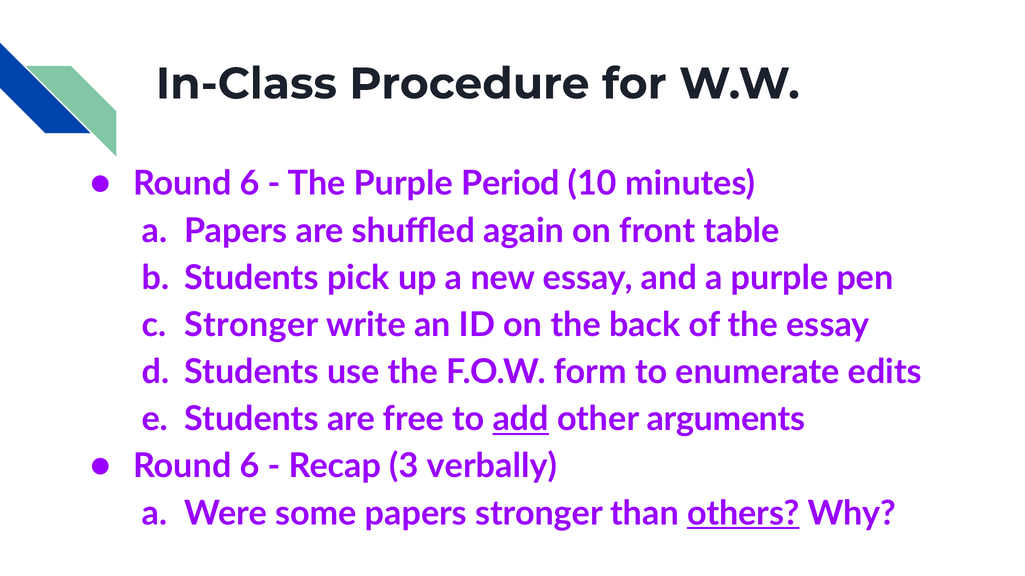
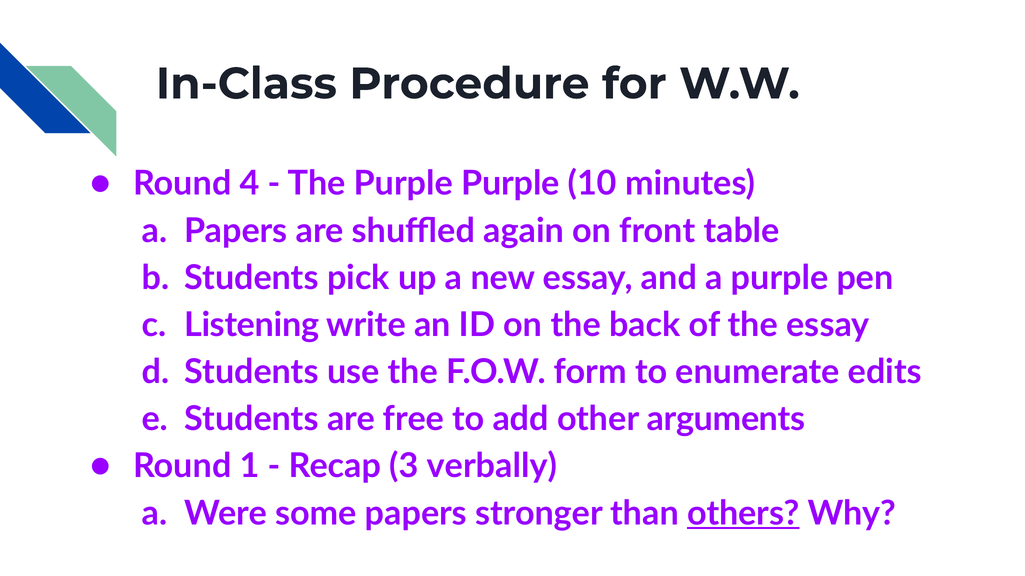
6 at (250, 184): 6 -> 4
Purple Period: Period -> Purple
Stronger at (251, 325): Stronger -> Listening
add underline: present -> none
6 at (250, 467): 6 -> 1
